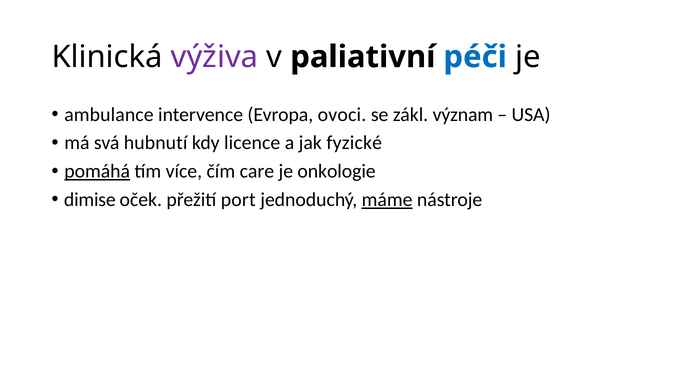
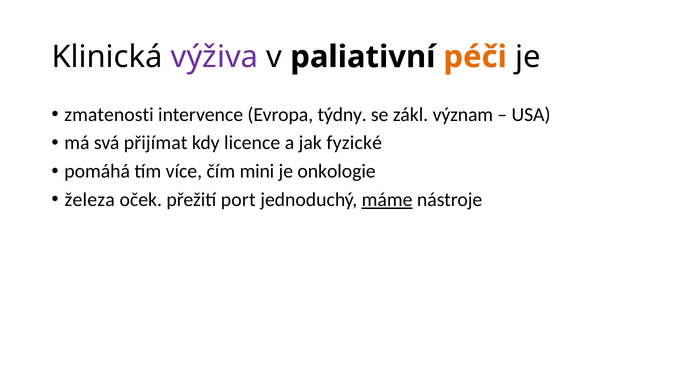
péči colour: blue -> orange
ambulance: ambulance -> zmatenosti
ovoci: ovoci -> týdny
hubnutí: hubnutí -> přijímat
pomáhá underline: present -> none
care: care -> mini
dimise: dimise -> železa
